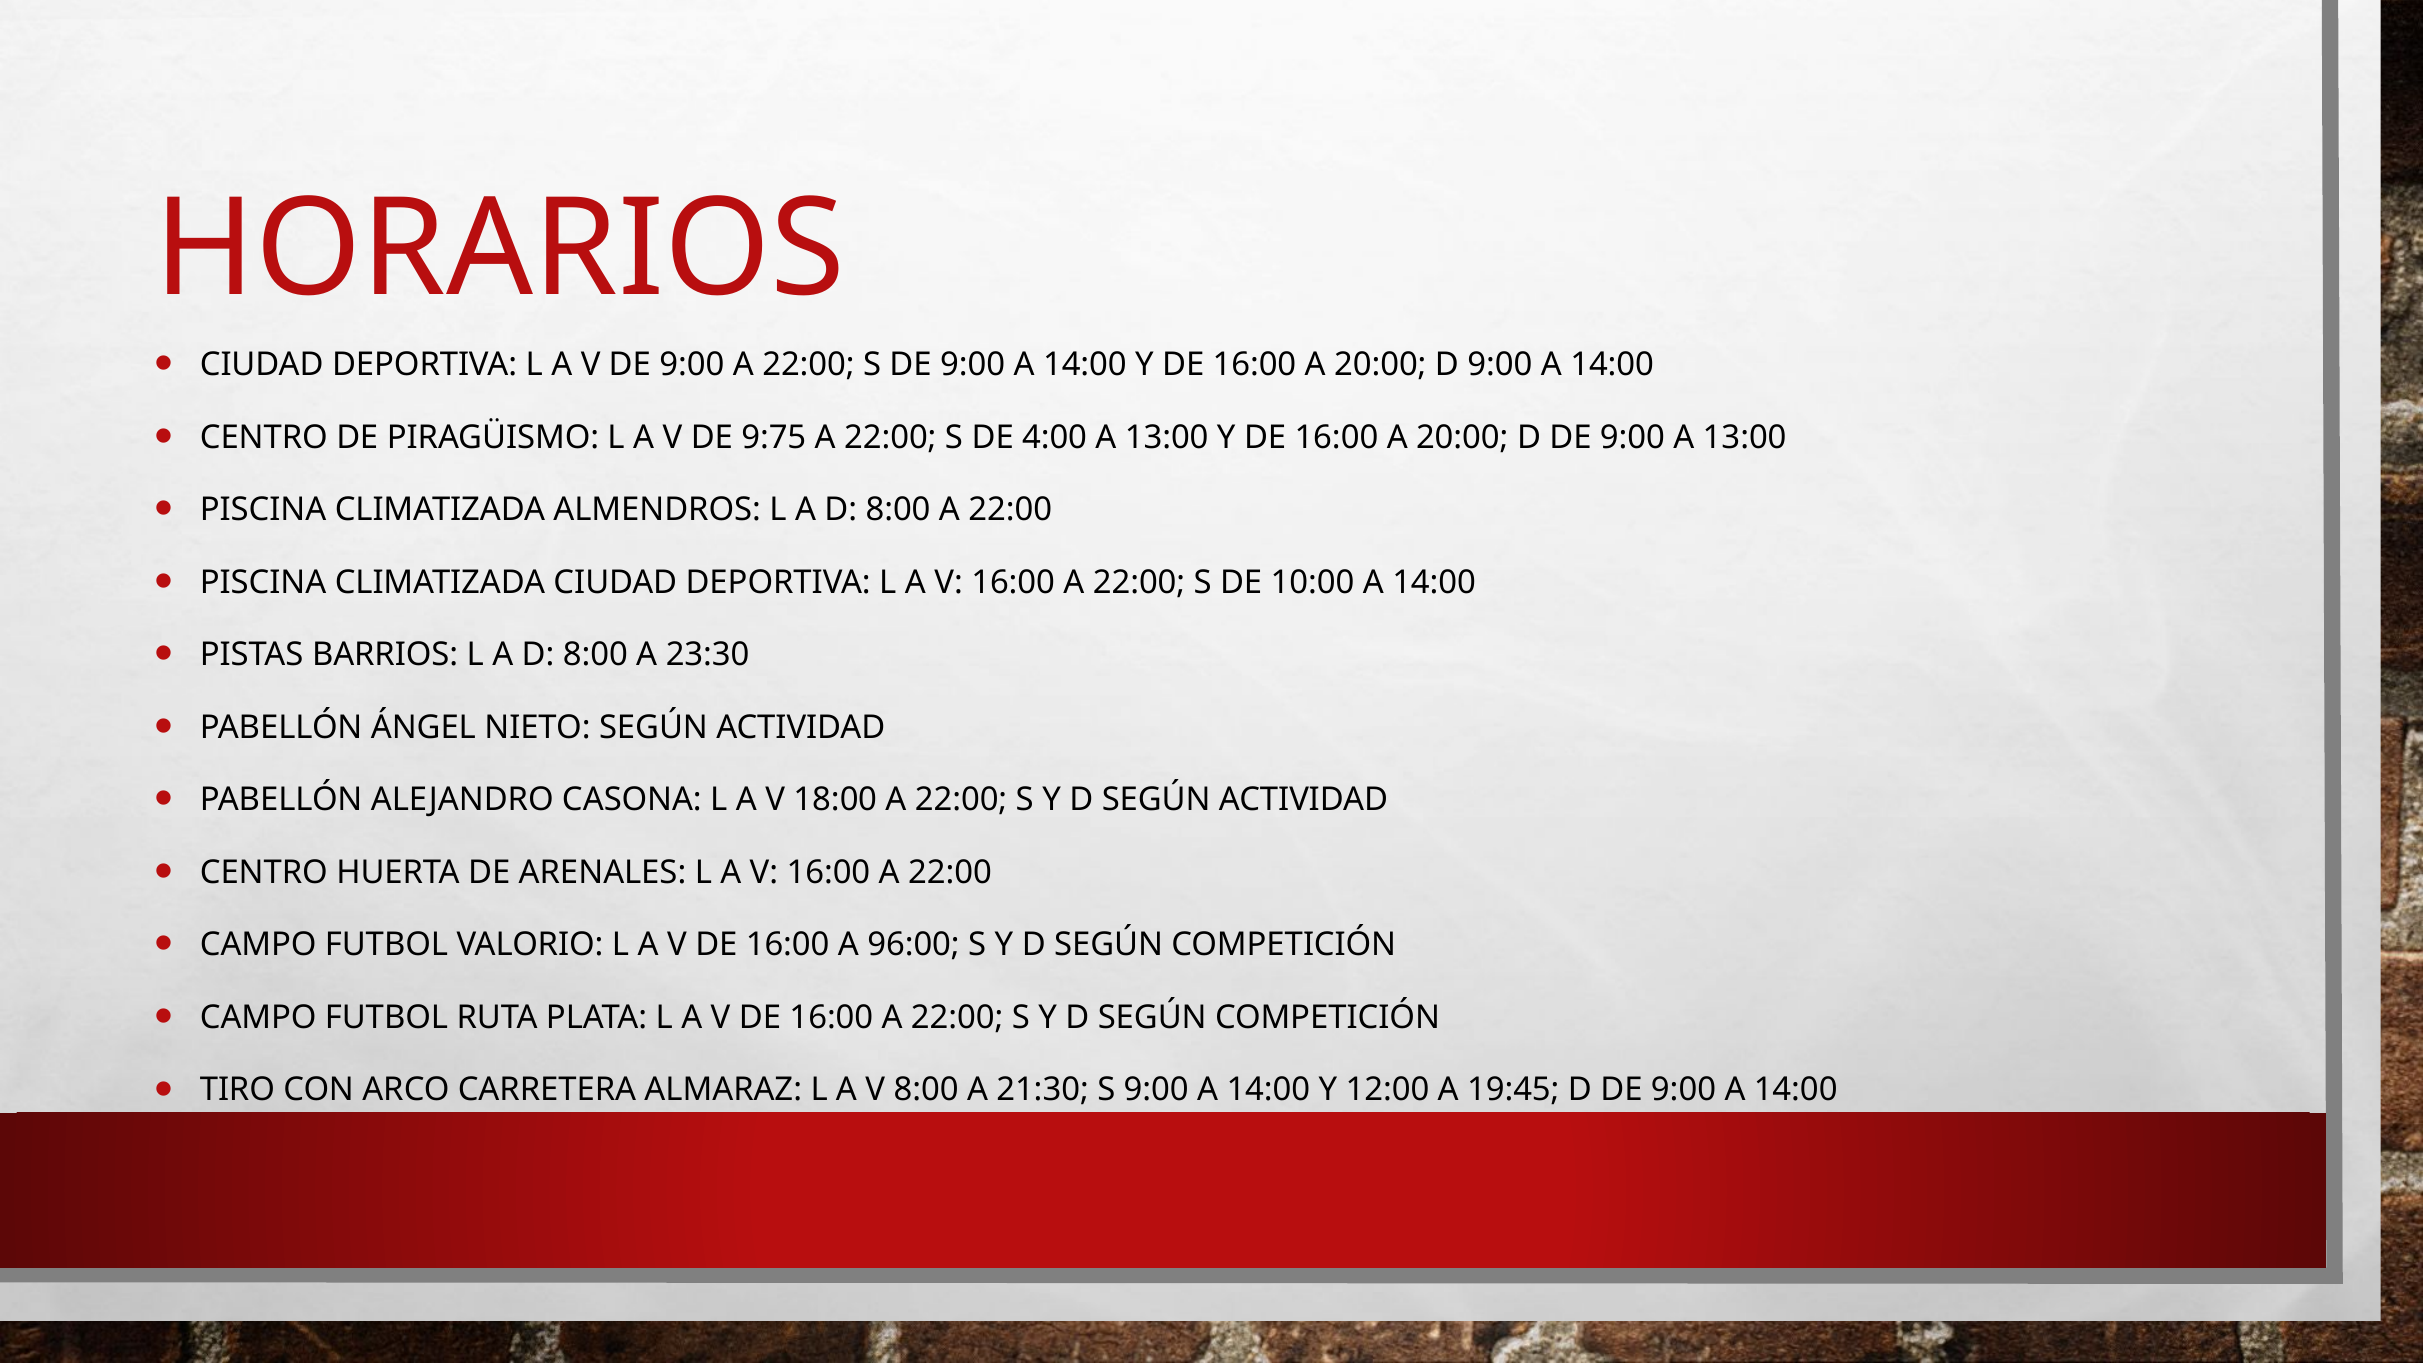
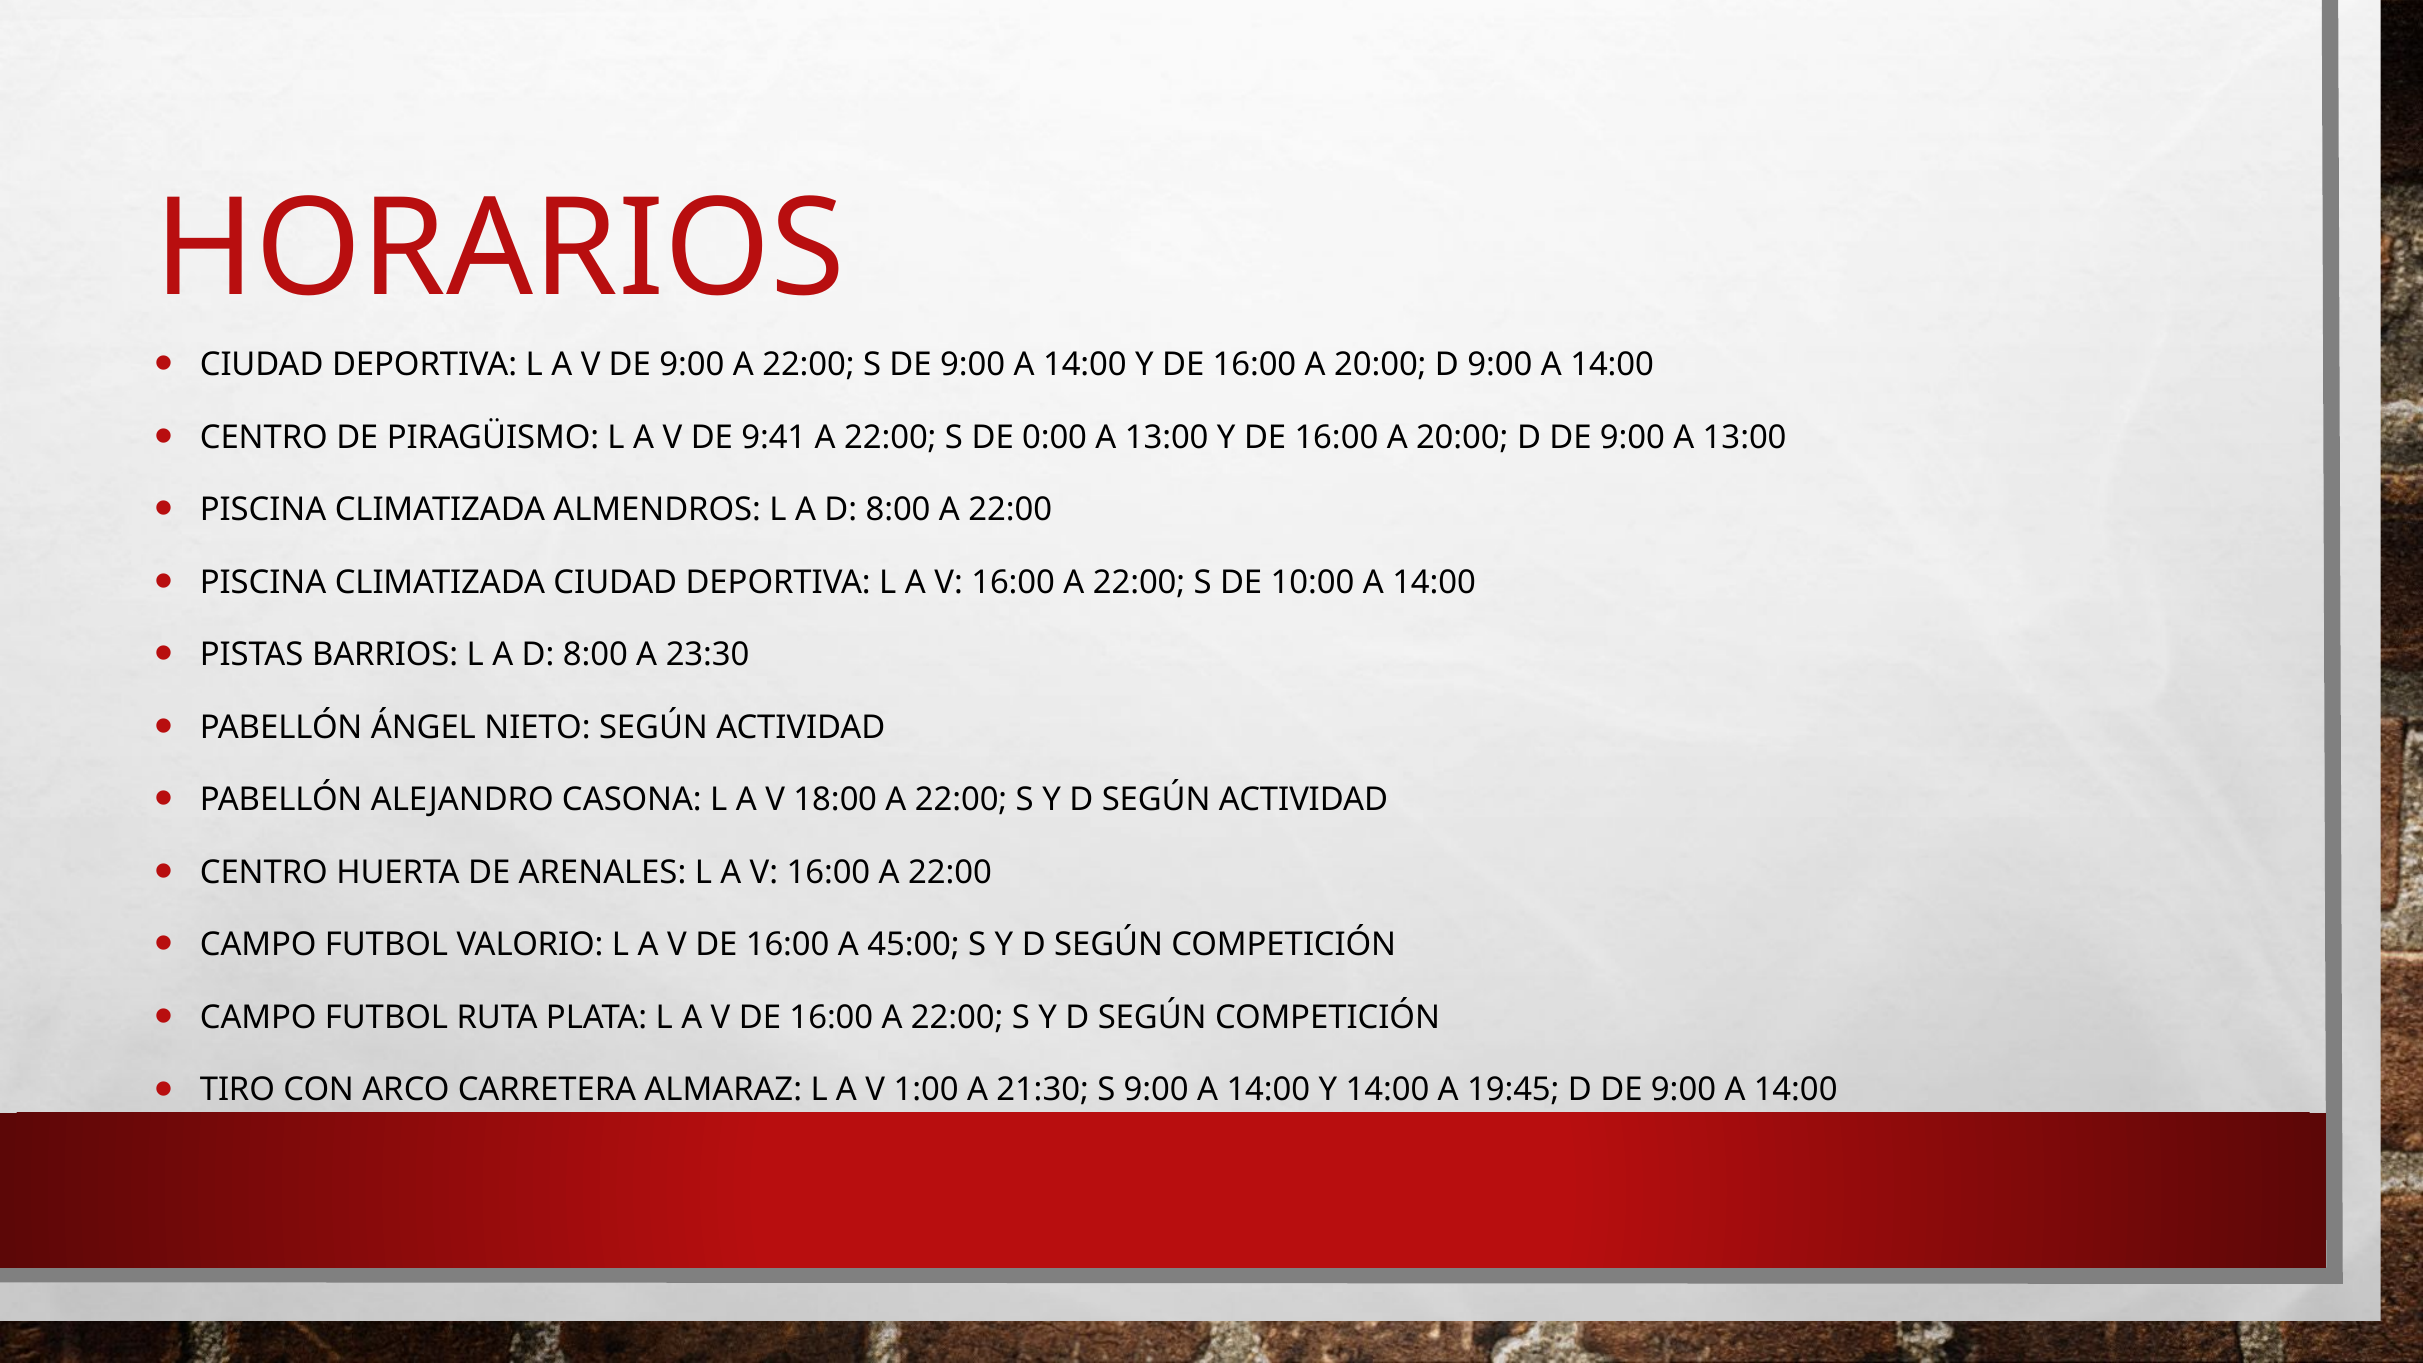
9:75: 9:75 -> 9:41
4:00: 4:00 -> 0:00
96:00: 96:00 -> 45:00
V 8:00: 8:00 -> 1:00
Y 12:00: 12:00 -> 14:00
